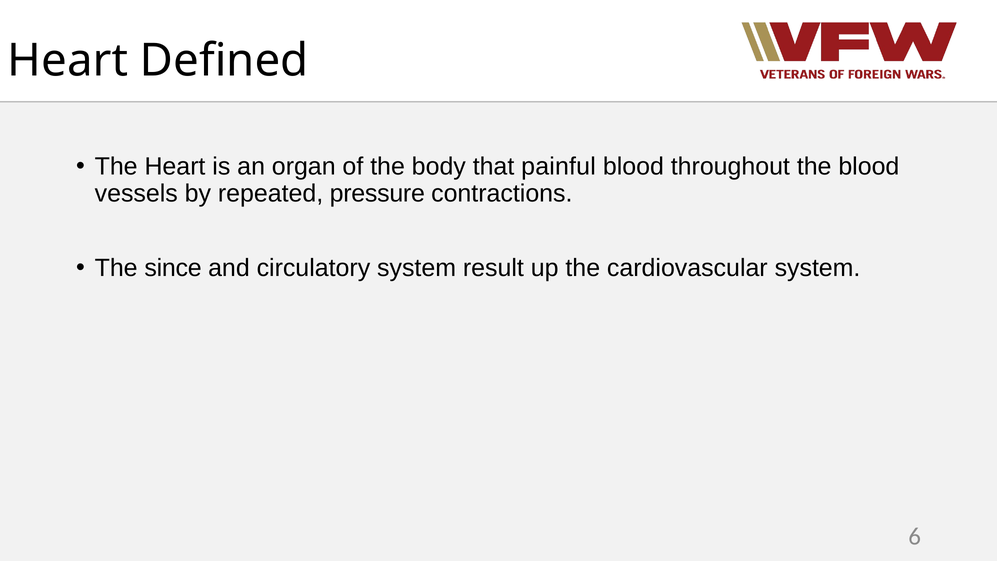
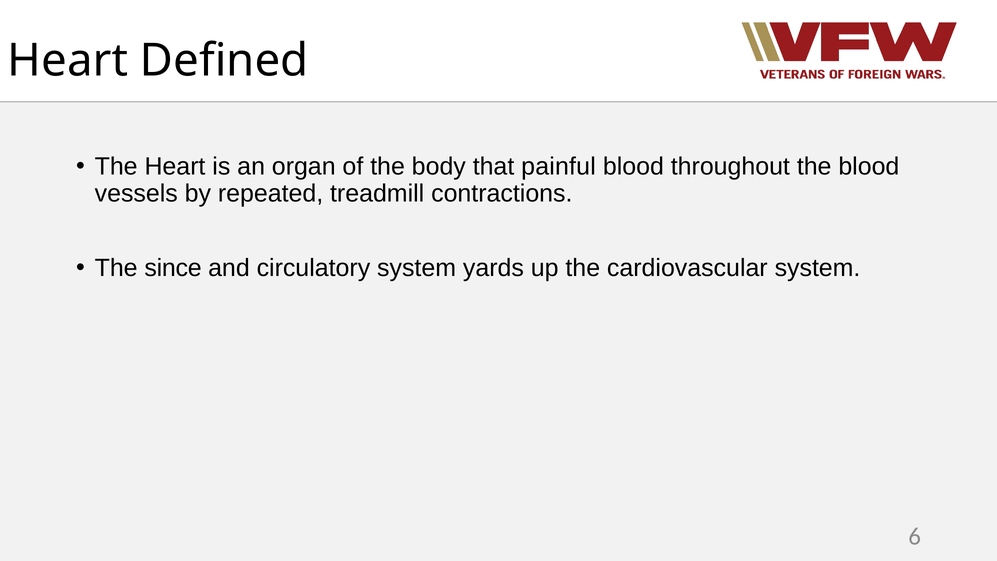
pressure: pressure -> treadmill
result: result -> yards
